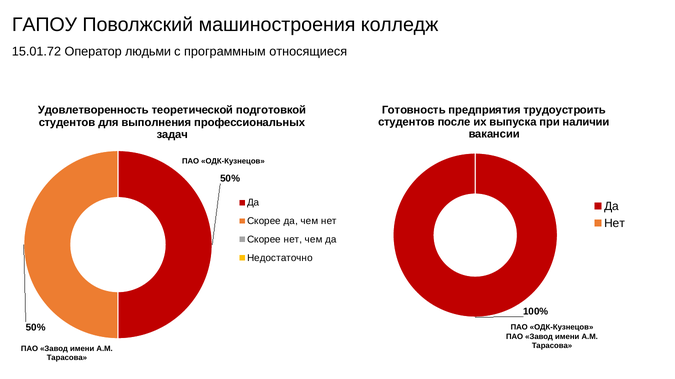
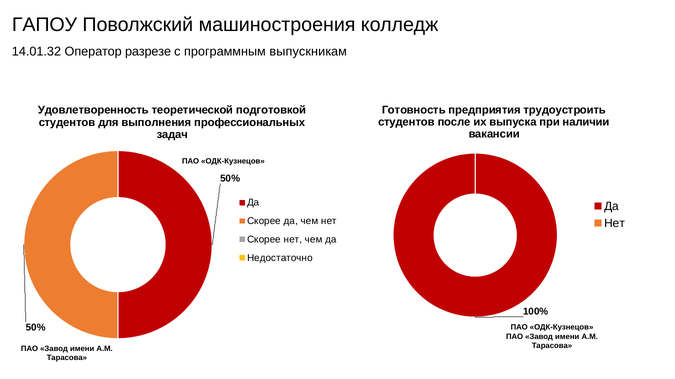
15.01.72: 15.01.72 -> 14.01.32
людьми: людьми -> разрезе
относящиеся: относящиеся -> выпускникам
